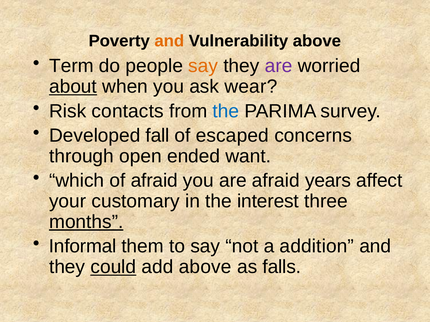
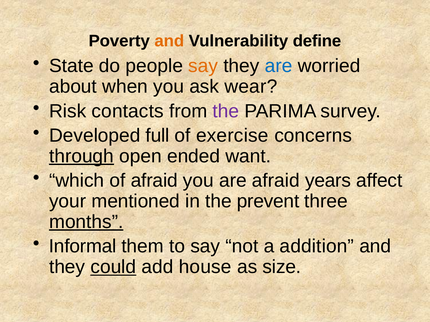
Vulnerability above: above -> define
Term: Term -> State
are at (279, 66) colour: purple -> blue
about underline: present -> none
the at (226, 111) colour: blue -> purple
fall: fall -> full
escaped: escaped -> exercise
through underline: none -> present
customary: customary -> mentioned
interest: interest -> prevent
add above: above -> house
falls: falls -> size
